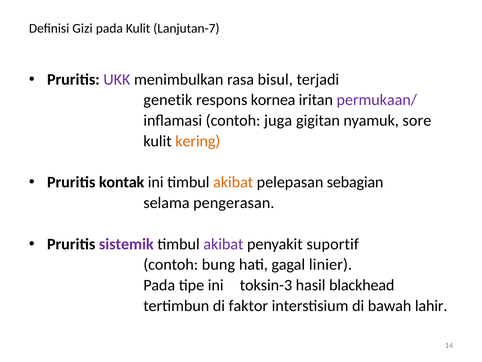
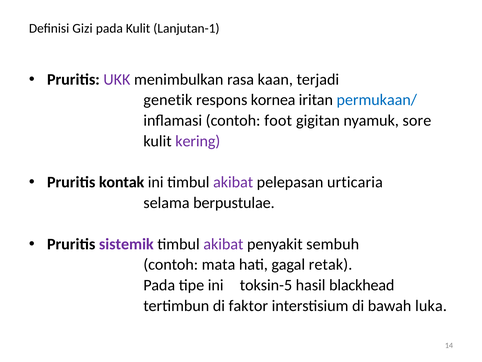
Lanjutan-7: Lanjutan-7 -> Lanjutan-1
bisul: bisul -> kaan
permukaan/ colour: purple -> blue
juga: juga -> foot
kering colour: orange -> purple
akibat at (233, 182) colour: orange -> purple
sebagian: sebagian -> urticaria
pengerasan: pengerasan -> berpustulae
suportif: suportif -> sembuh
bung: bung -> mata
linier: linier -> retak
toksin-3: toksin-3 -> toksin-5
lahir: lahir -> luka
